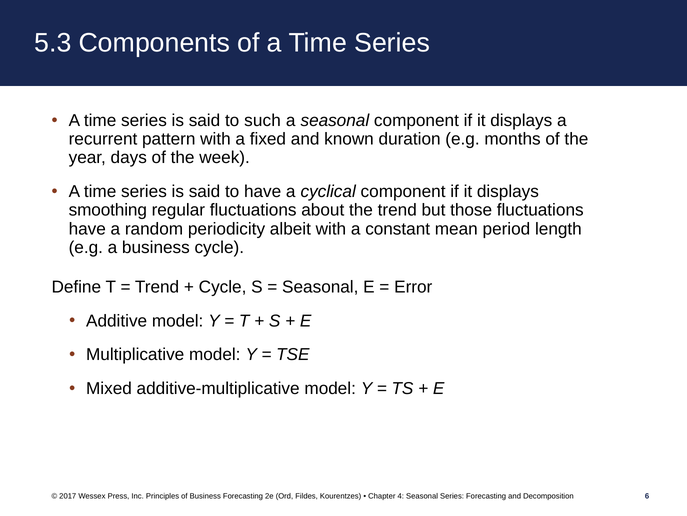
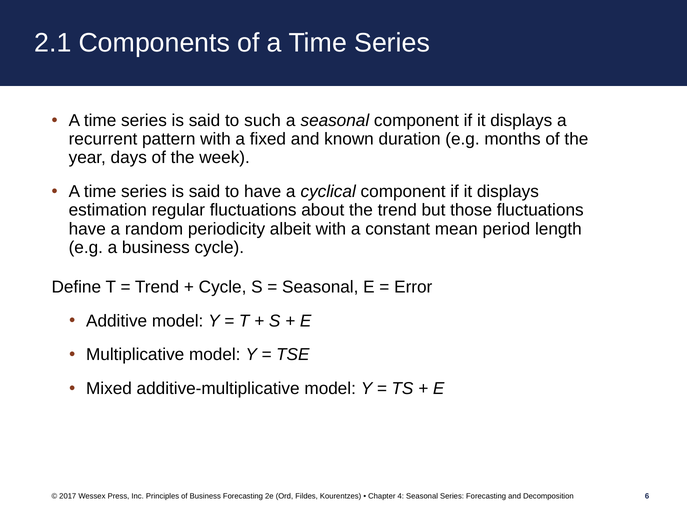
5.3: 5.3 -> 2.1
smoothing: smoothing -> estimation
